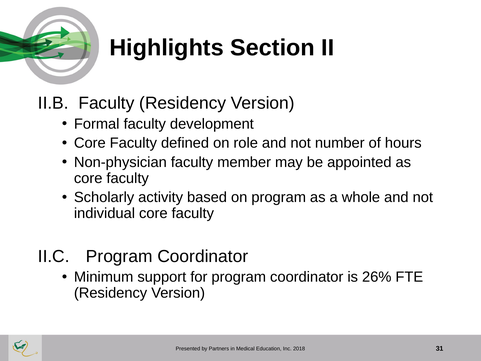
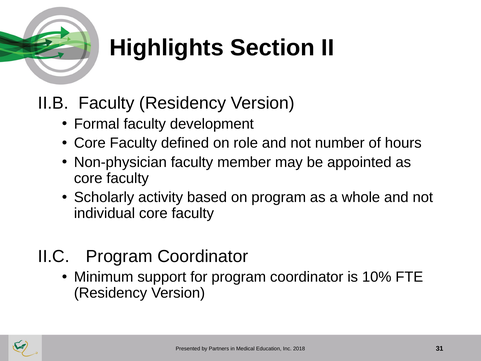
26%: 26% -> 10%
